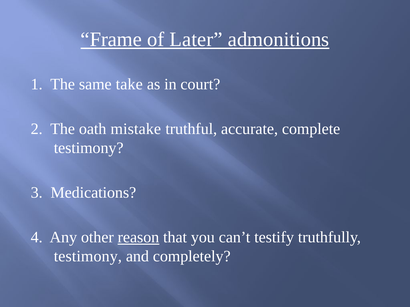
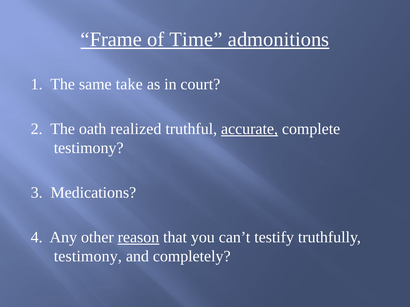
Later: Later -> Time
mistake: mistake -> realized
accurate underline: none -> present
